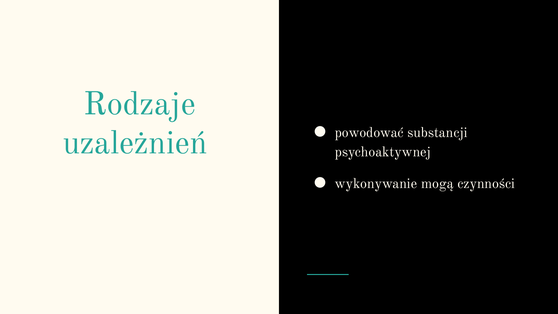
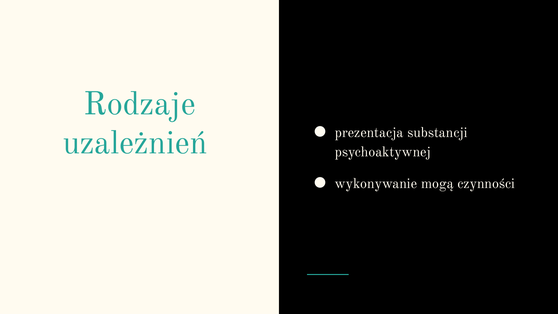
powodować: powodować -> prezentacja
